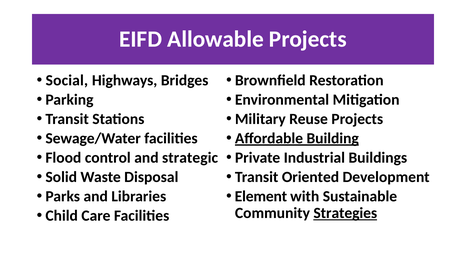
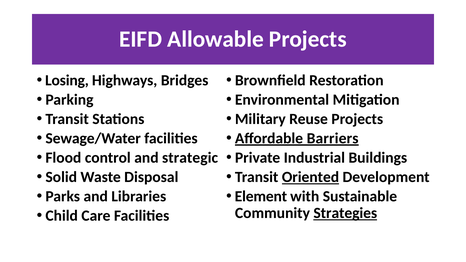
Social: Social -> Losing
Building: Building -> Barriers
Oriented underline: none -> present
